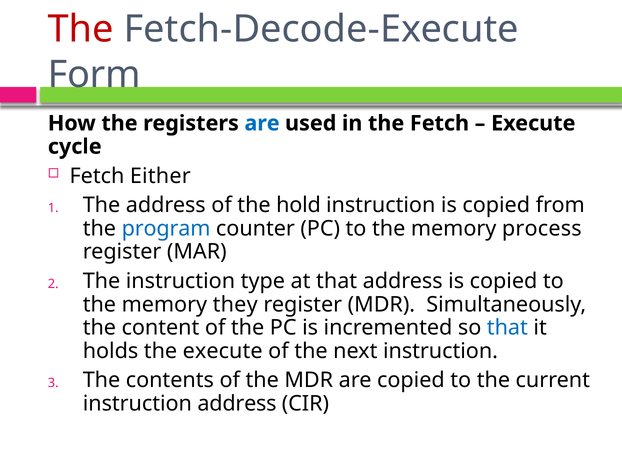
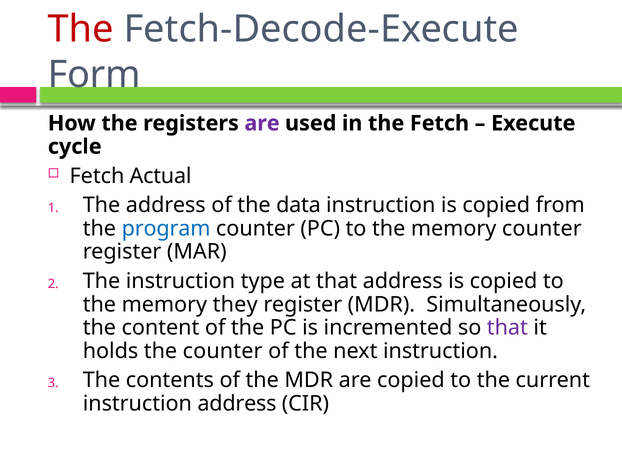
are at (262, 123) colour: blue -> purple
Either: Either -> Actual
hold: hold -> data
memory process: process -> counter
that at (507, 328) colour: blue -> purple
the execute: execute -> counter
